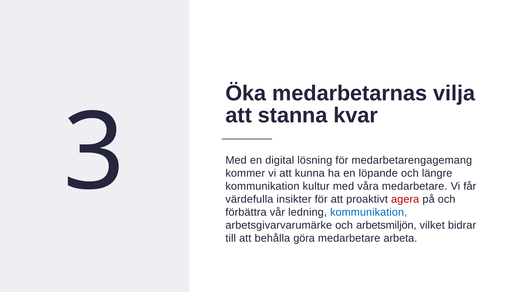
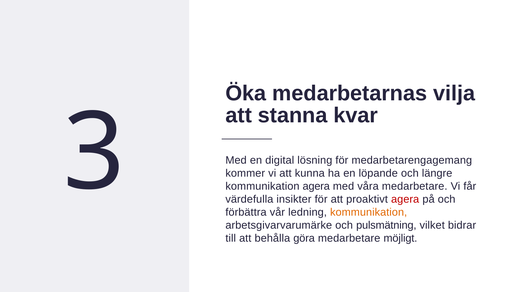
kommunikation kultur: kultur -> agera
kommunikation at (369, 212) colour: blue -> orange
arbetsmiljön: arbetsmiljön -> pulsmätning
arbeta: arbeta -> möjligt
